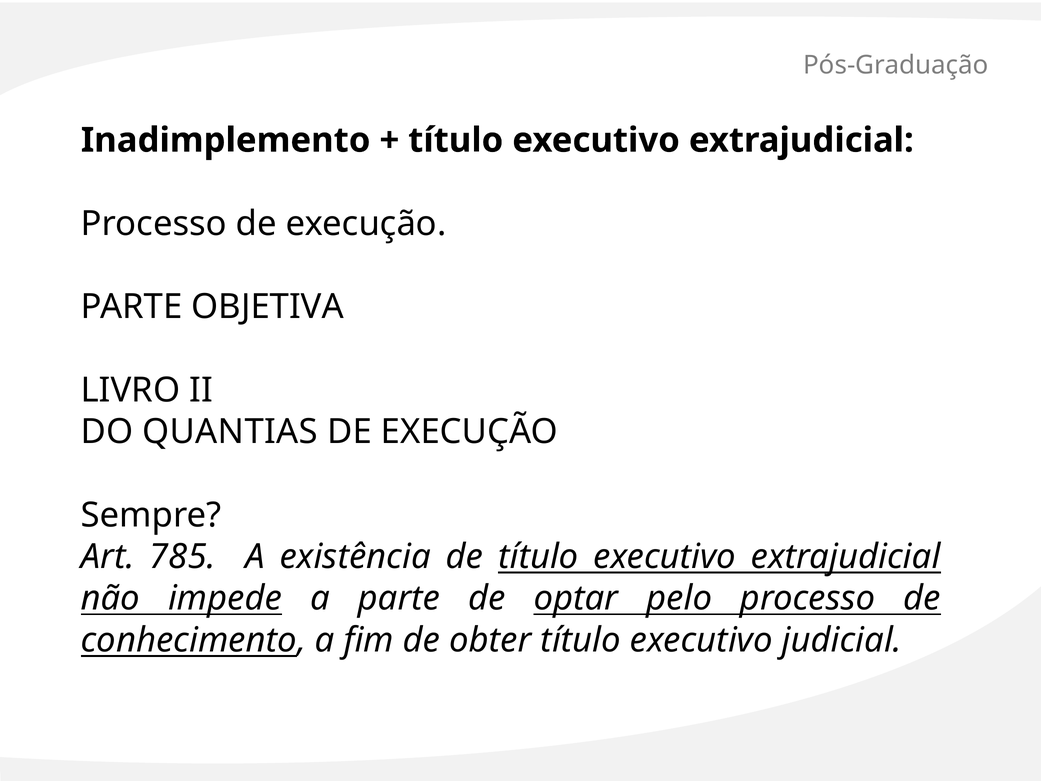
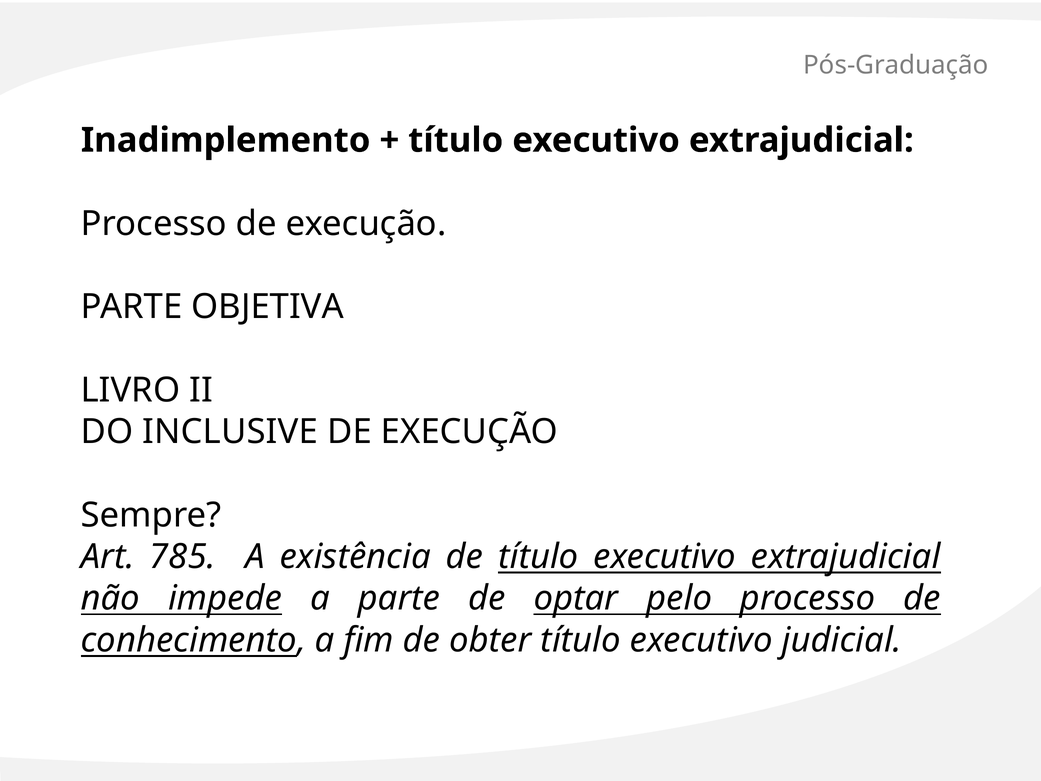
QUANTIAS: QUANTIAS -> INCLUSIVE
